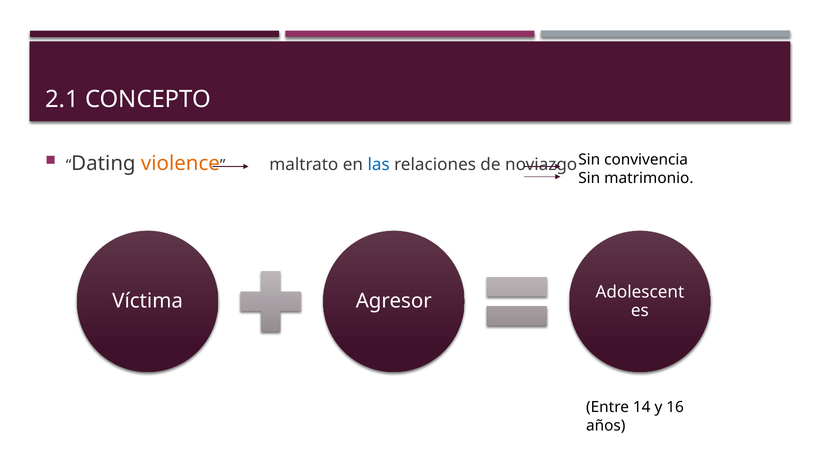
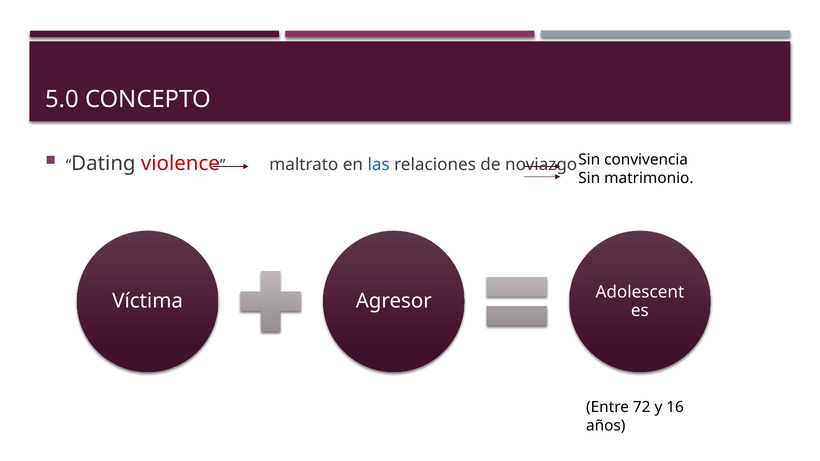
2.1: 2.1 -> 5.0
violence colour: orange -> red
14: 14 -> 72
